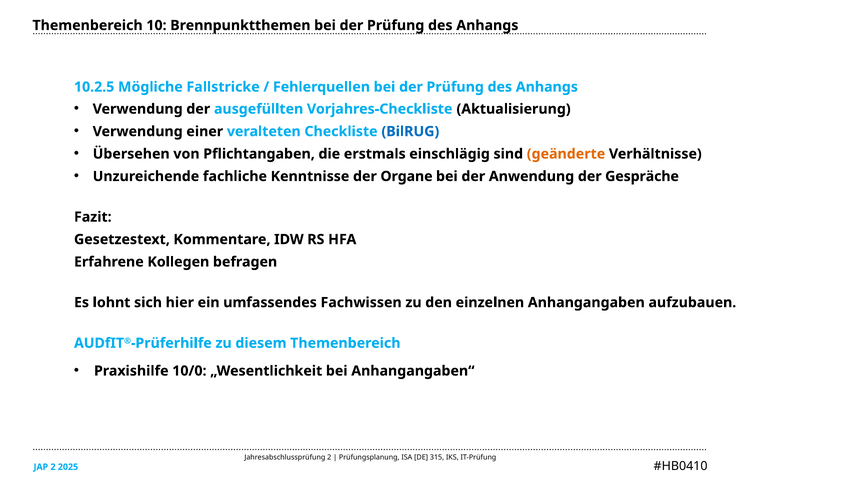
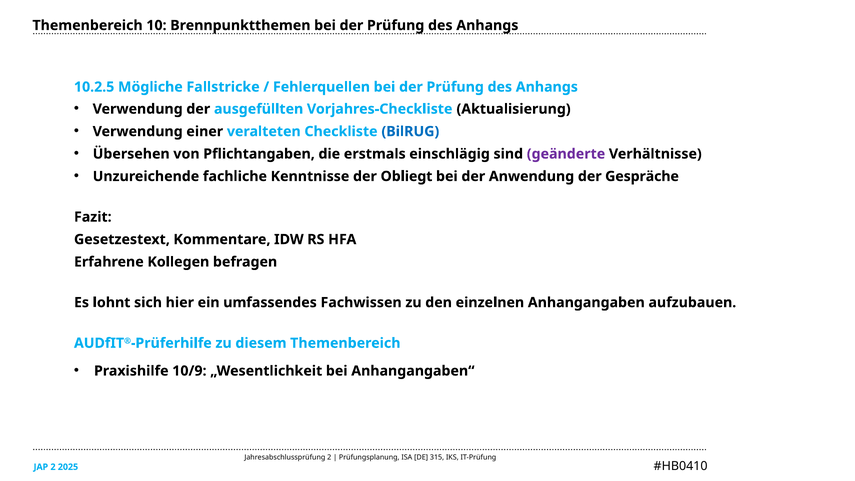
geänderte colour: orange -> purple
Organe: Organe -> Obliegt
10/0: 10/0 -> 10/9
